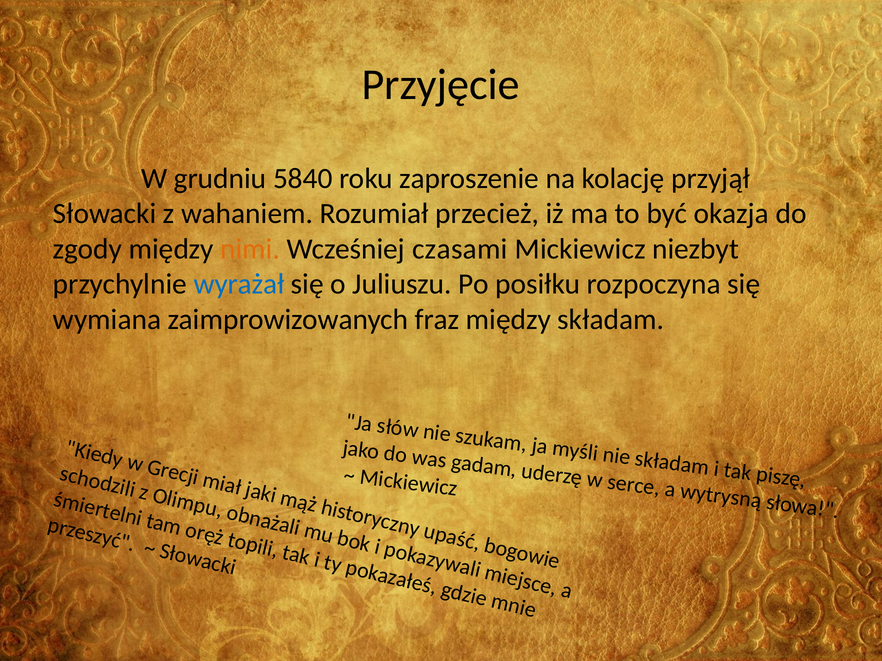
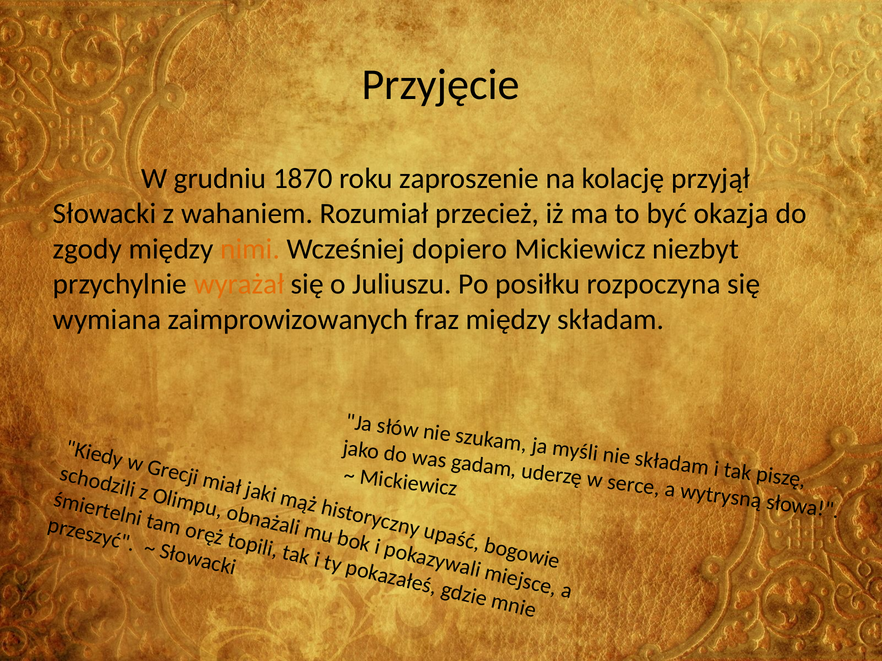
5840: 5840 -> 1870
czasami: czasami -> dopiero
wyrażał colour: blue -> orange
